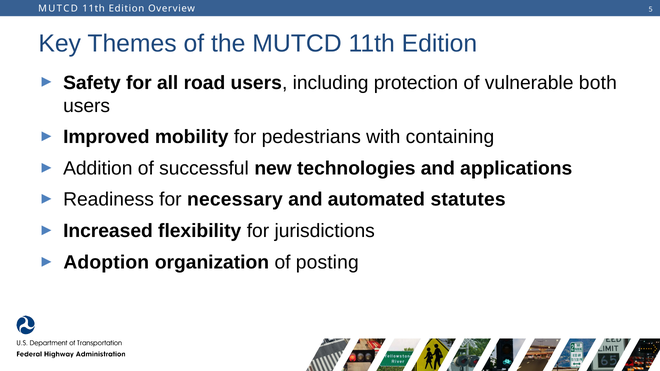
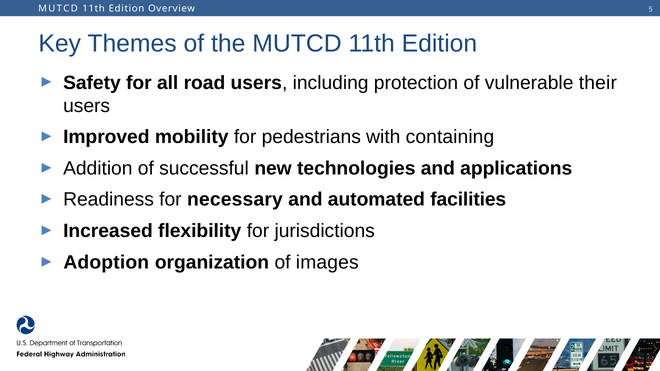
both: both -> their
statutes: statutes -> facilities
posting: posting -> images
